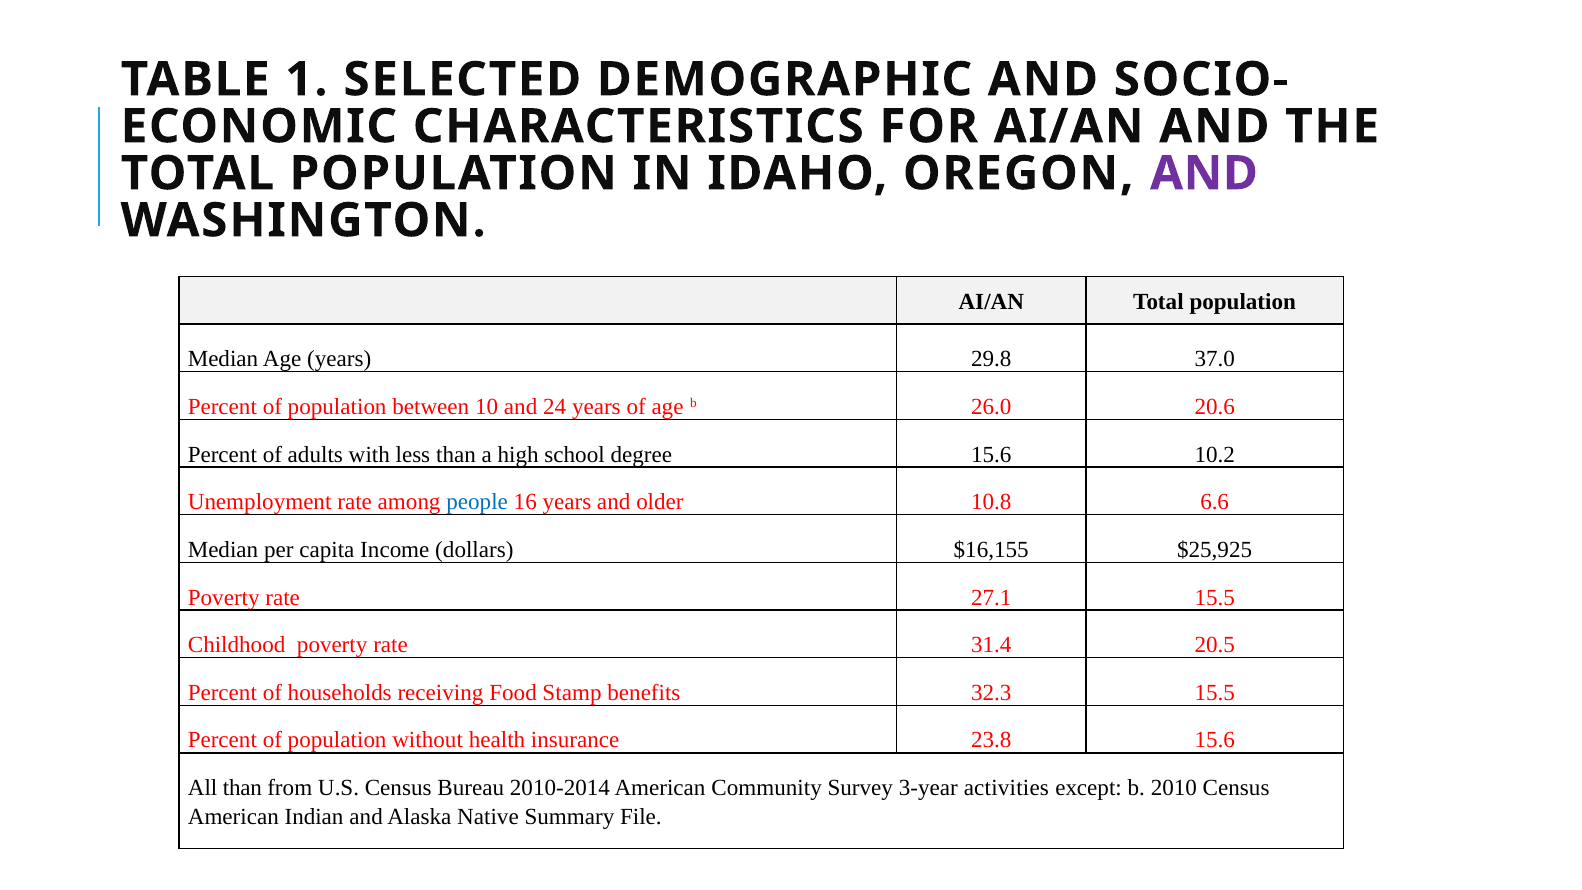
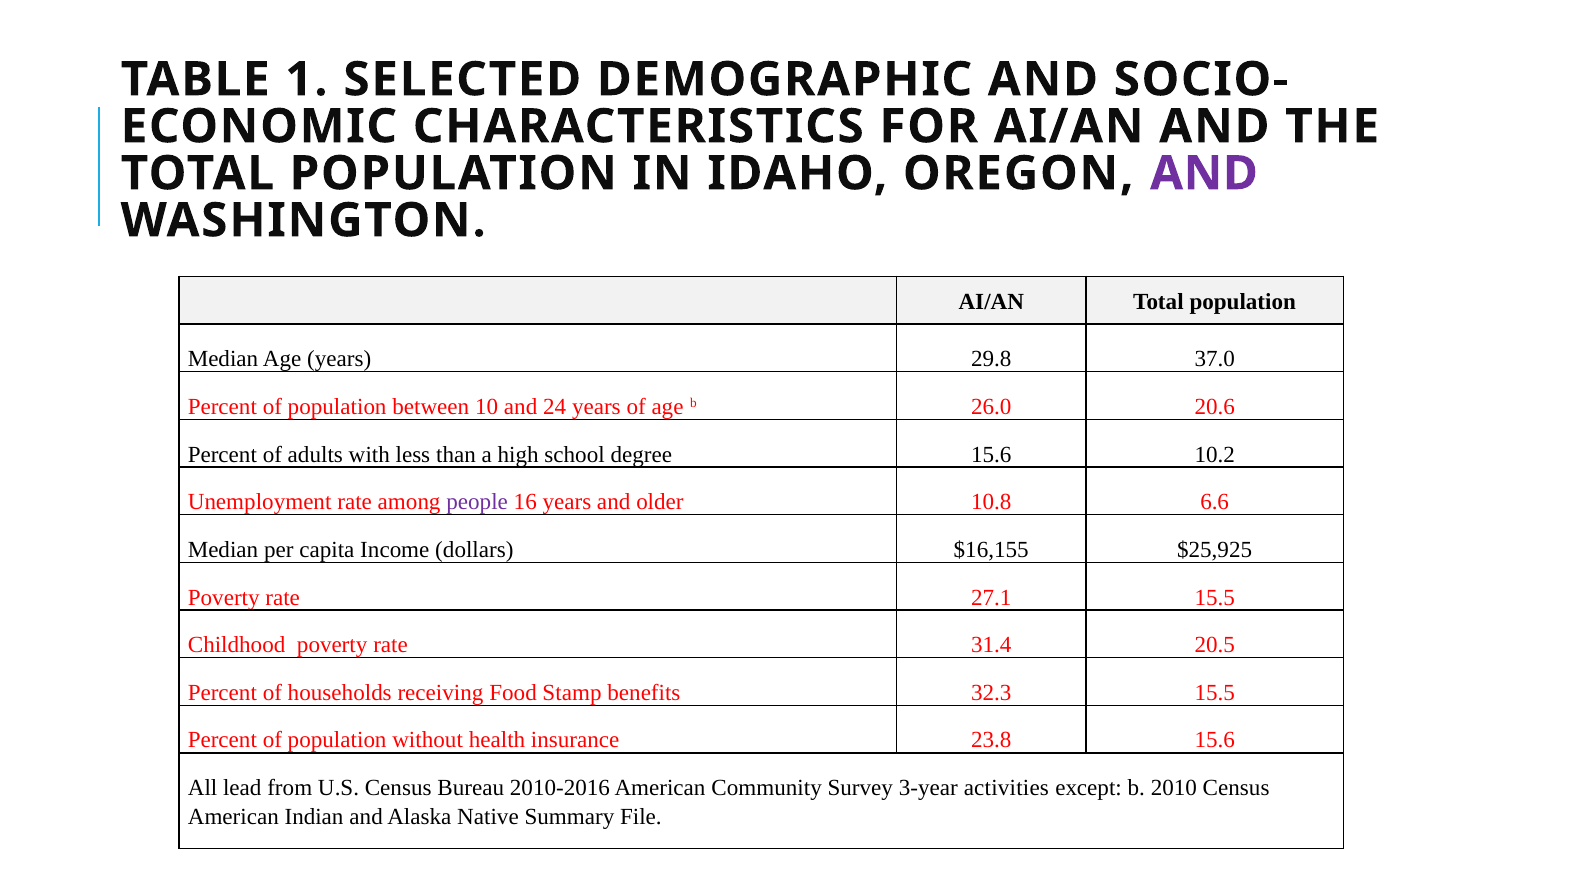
people colour: blue -> purple
All than: than -> lead
2010-2014: 2010-2014 -> 2010-2016
